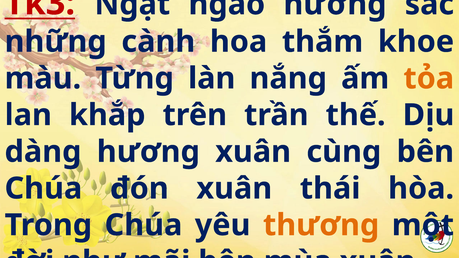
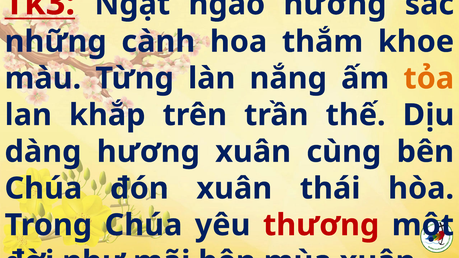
thương colour: orange -> red
